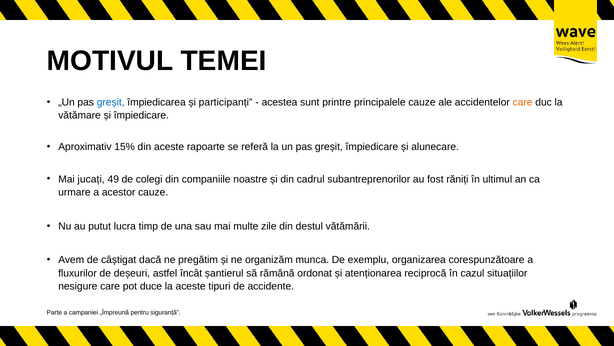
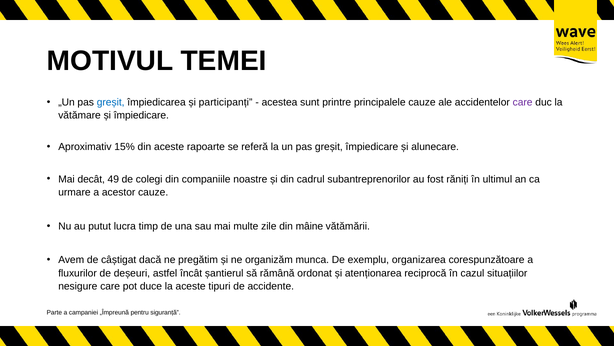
care at (523, 102) colour: orange -> purple
jucați: jucați -> decât
destul: destul -> mâine
